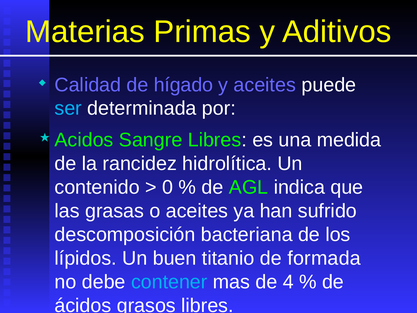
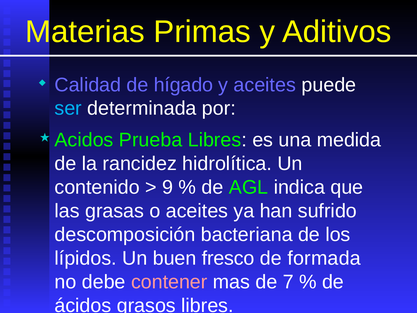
Sangre: Sangre -> Prueba
0: 0 -> 9
titanio: titanio -> fresco
contener colour: light blue -> pink
4: 4 -> 7
